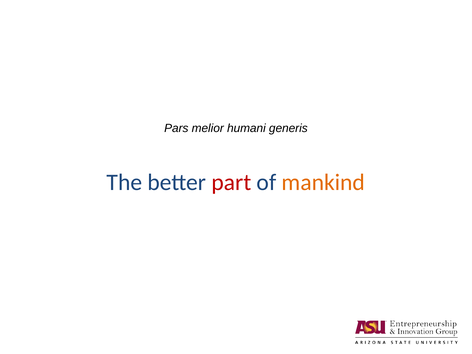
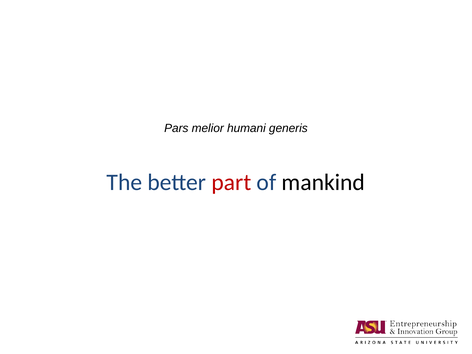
mankind colour: orange -> black
